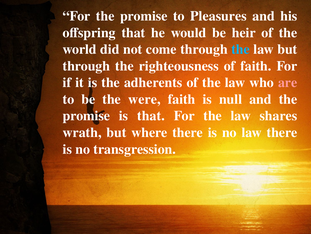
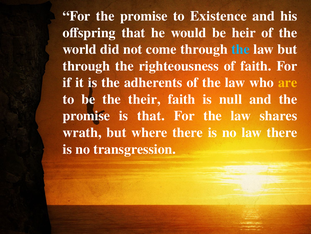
Pleasures: Pleasures -> Existence
are colour: pink -> yellow
were: were -> their
